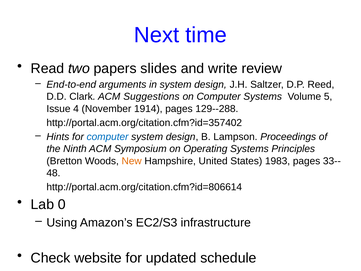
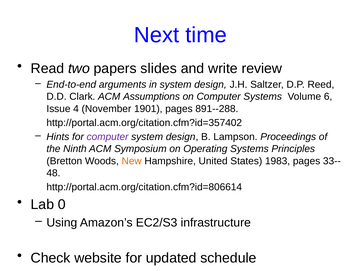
Suggestions: Suggestions -> Assumptions
5: 5 -> 6
1914: 1914 -> 1901
129--288: 129--288 -> 891--288
computer at (108, 137) colour: blue -> purple
